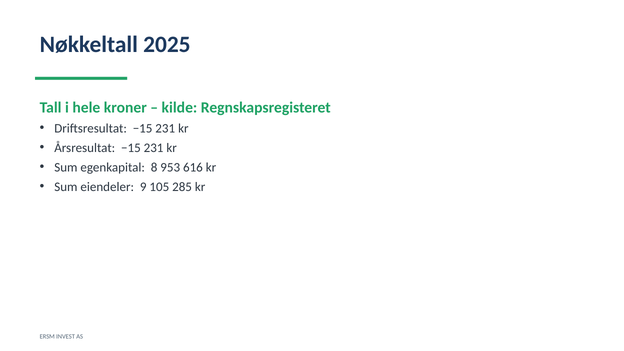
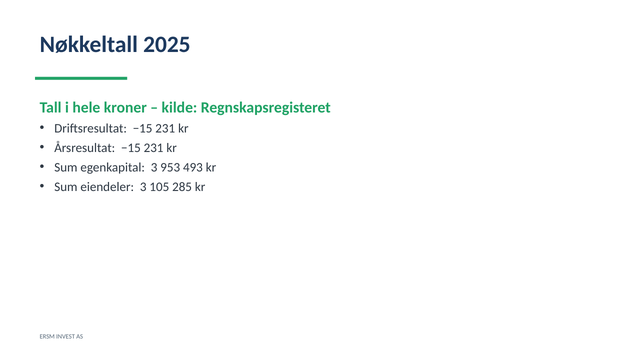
egenkapital 8: 8 -> 3
616: 616 -> 493
eiendeler 9: 9 -> 3
